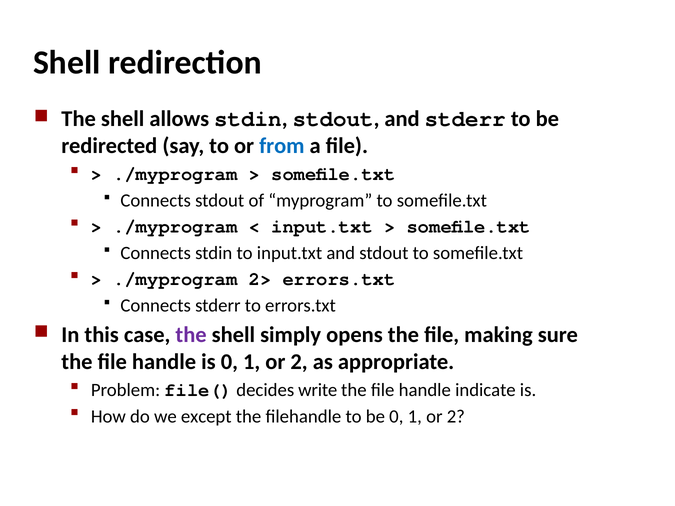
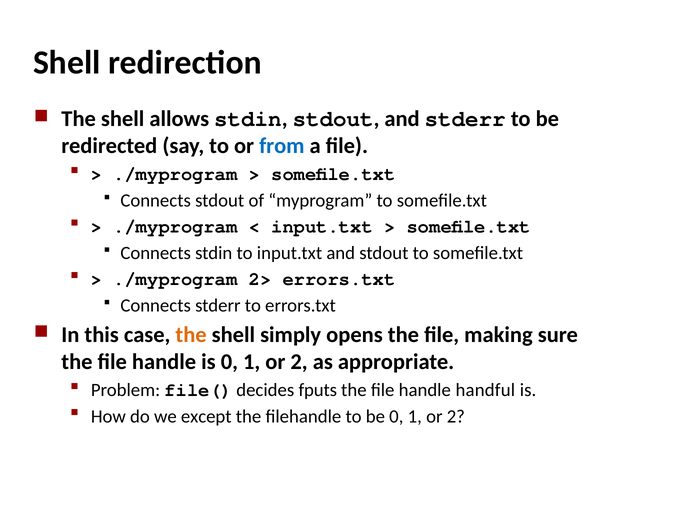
the at (191, 335) colour: purple -> orange
write: write -> fputs
indicate: indicate -> handful
